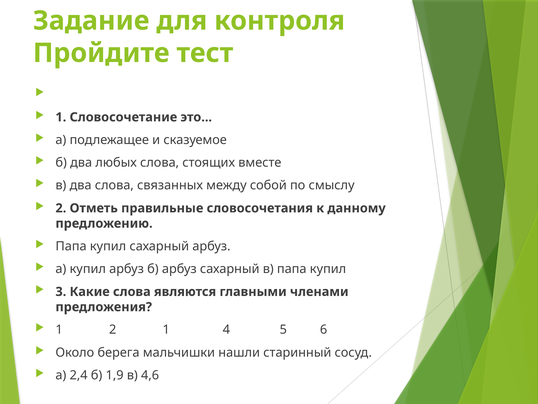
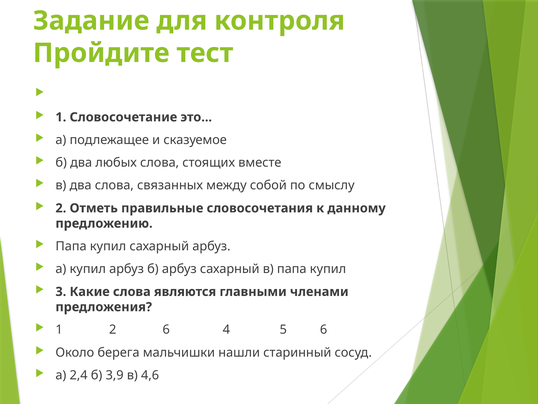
2 1: 1 -> 6
1,9: 1,9 -> 3,9
